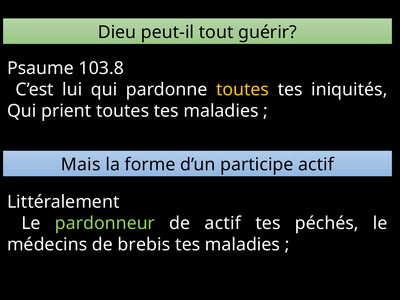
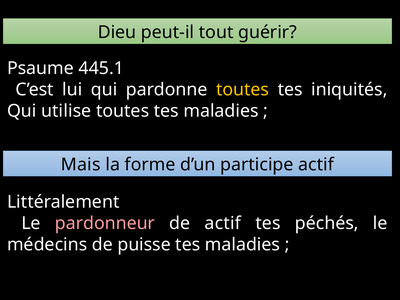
103.8: 103.8 -> 445.1
prient: prient -> utilise
pardonneur colour: light green -> pink
brebis: brebis -> puisse
